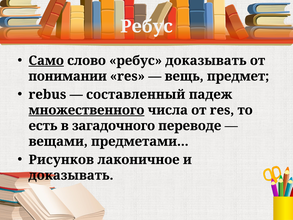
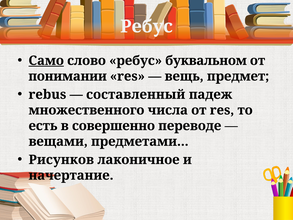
ребус доказывать: доказывать -> буквальном
множественного underline: present -> none
загадочного: загадочного -> совершенно
доказывать at (71, 175): доказывать -> начертание
